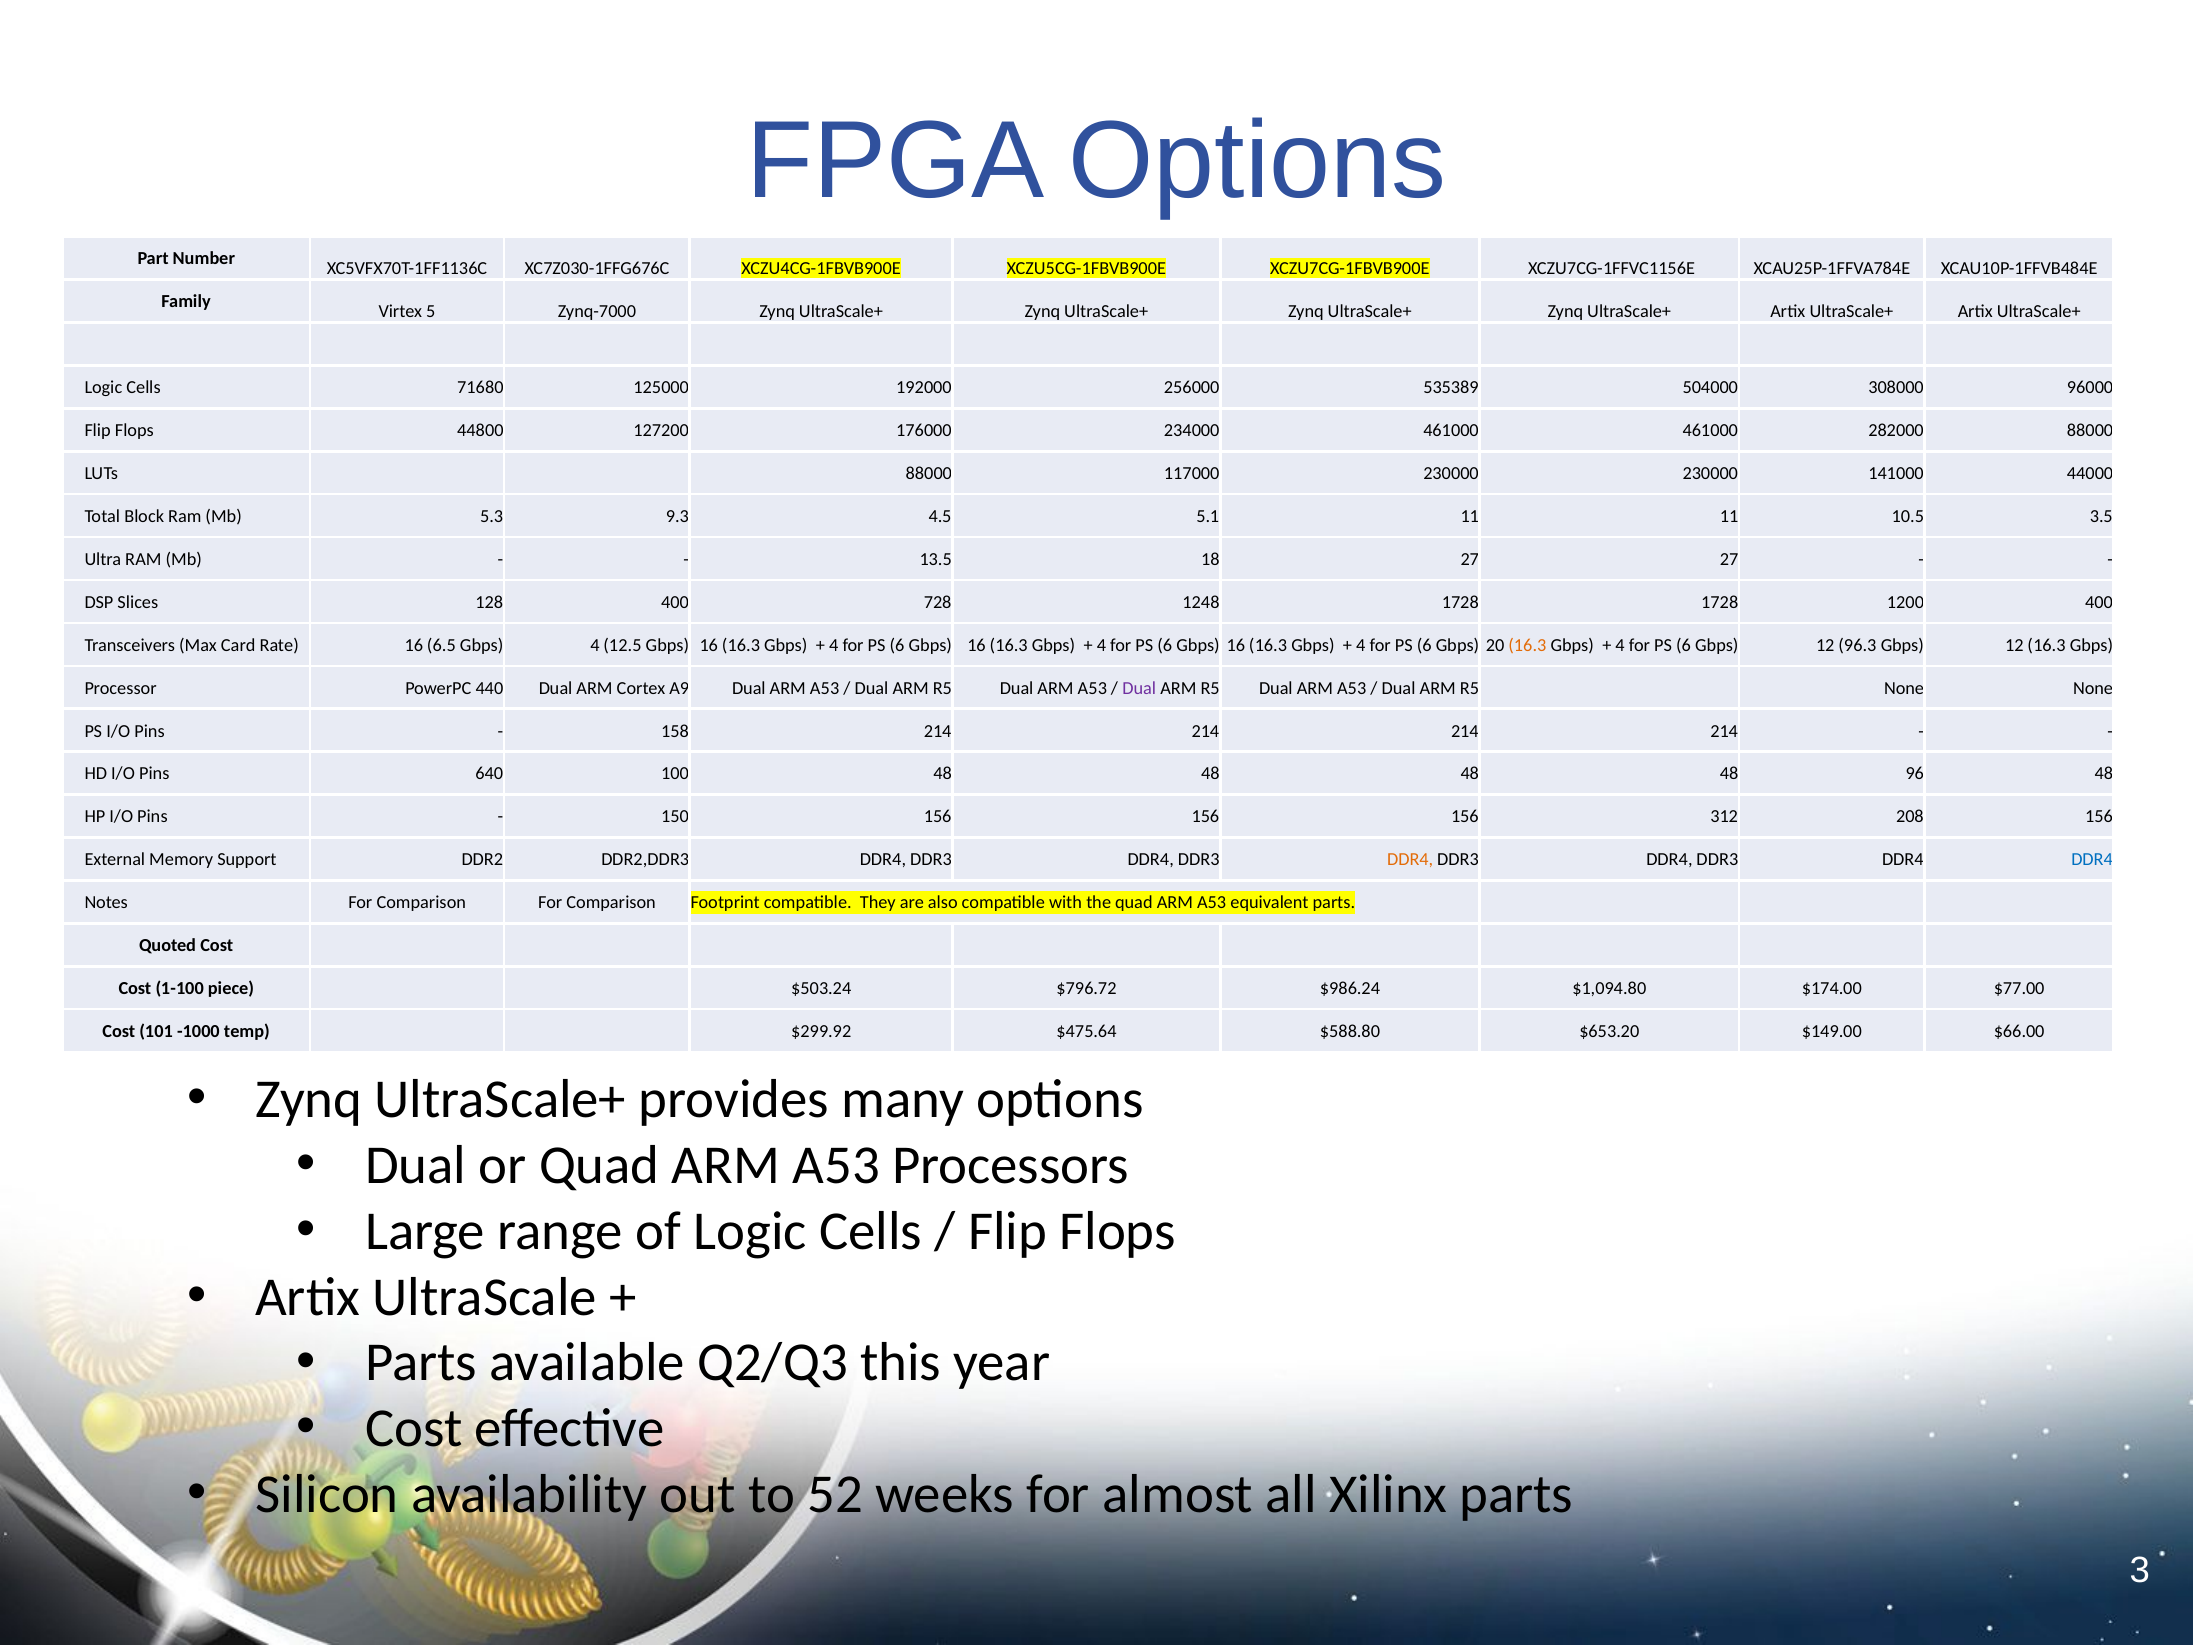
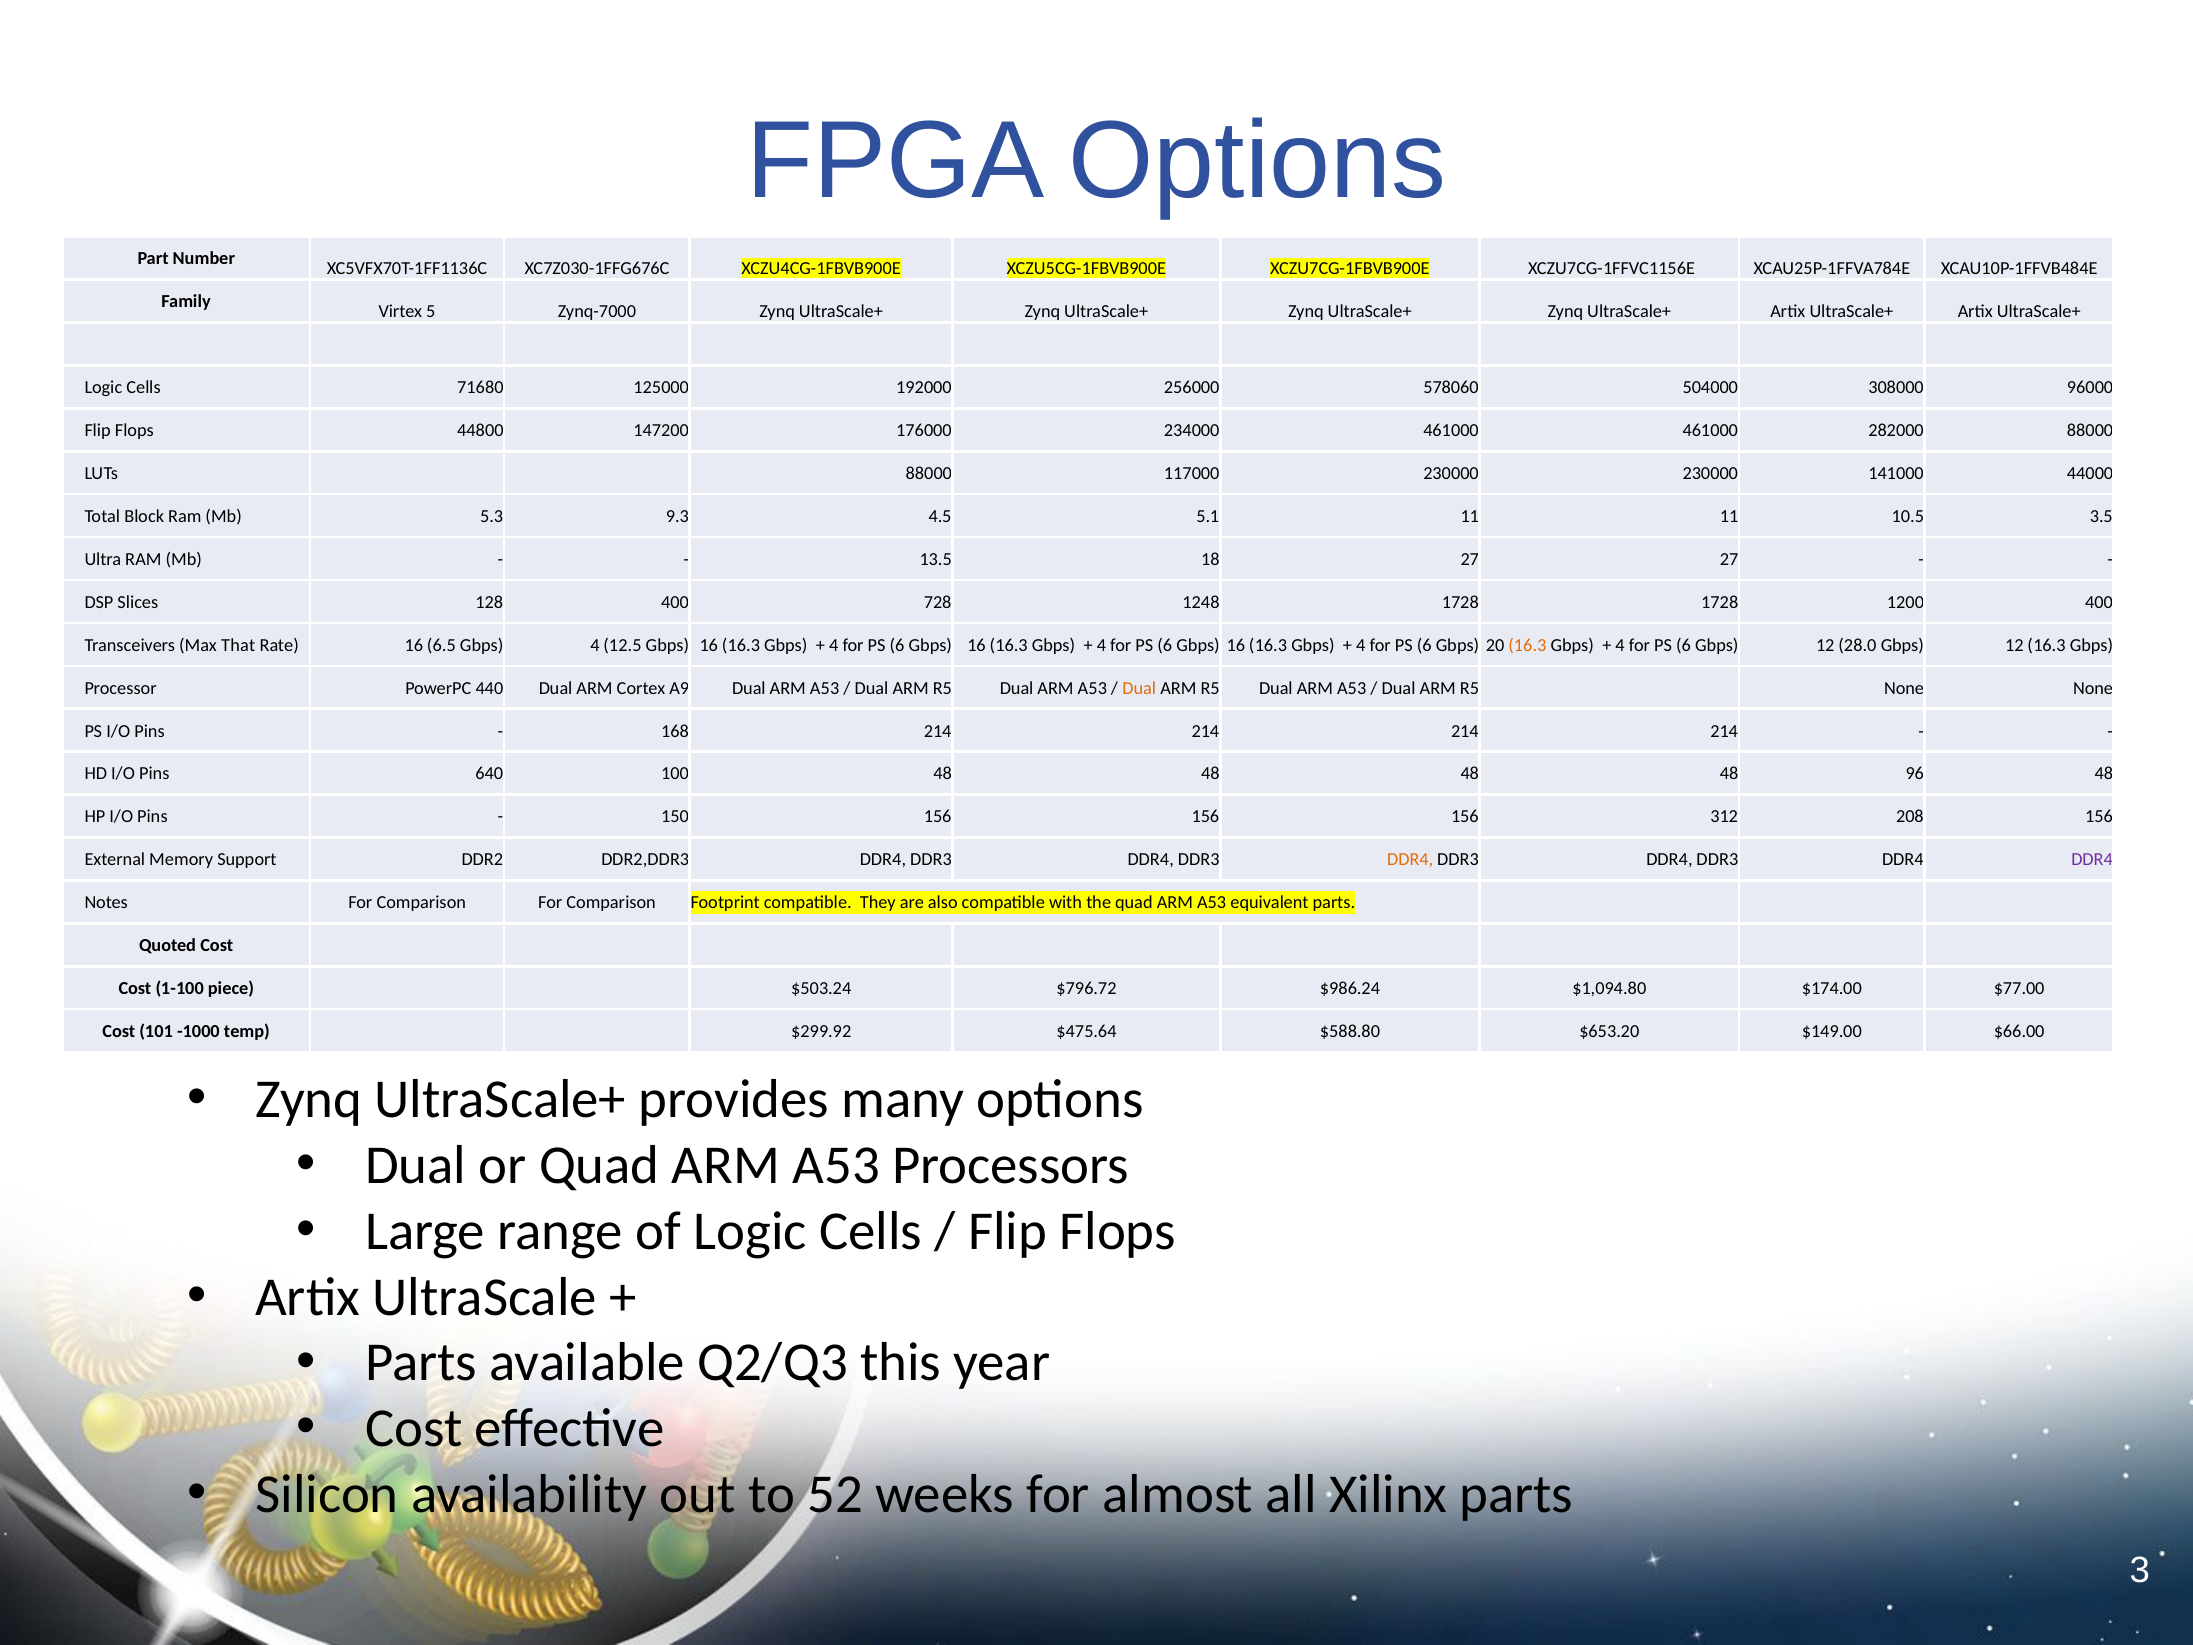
535389: 535389 -> 578060
127200: 127200 -> 147200
Card: Card -> That
96.3: 96.3 -> 28.0
Dual at (1139, 688) colour: purple -> orange
158: 158 -> 168
DDR4 at (2092, 860) colour: blue -> purple
